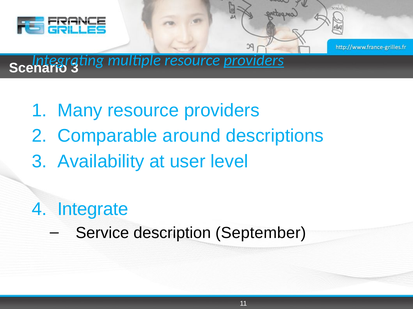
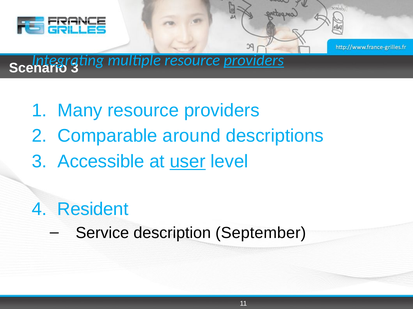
Availability: Availability -> Accessible
user underline: none -> present
Integrate: Integrate -> Resident
